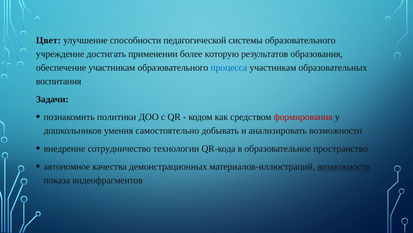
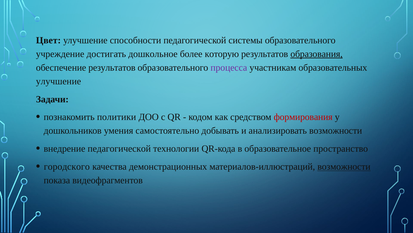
применении: применении -> дошкольное
образования underline: none -> present
обеспечение участникам: участникам -> результатов
процесса colour: blue -> purple
воспитания at (59, 81): воспитания -> улучшение
внедрение сотрудничество: сотрудничество -> педагогической
автономное: автономное -> городского
